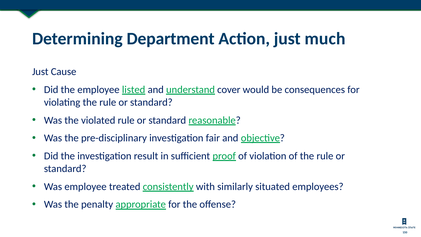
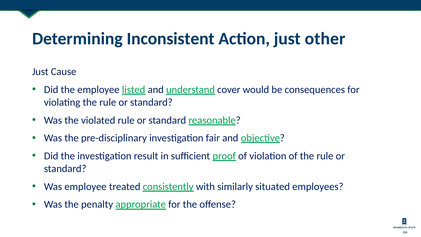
Department: Department -> Inconsistent
much: much -> other
